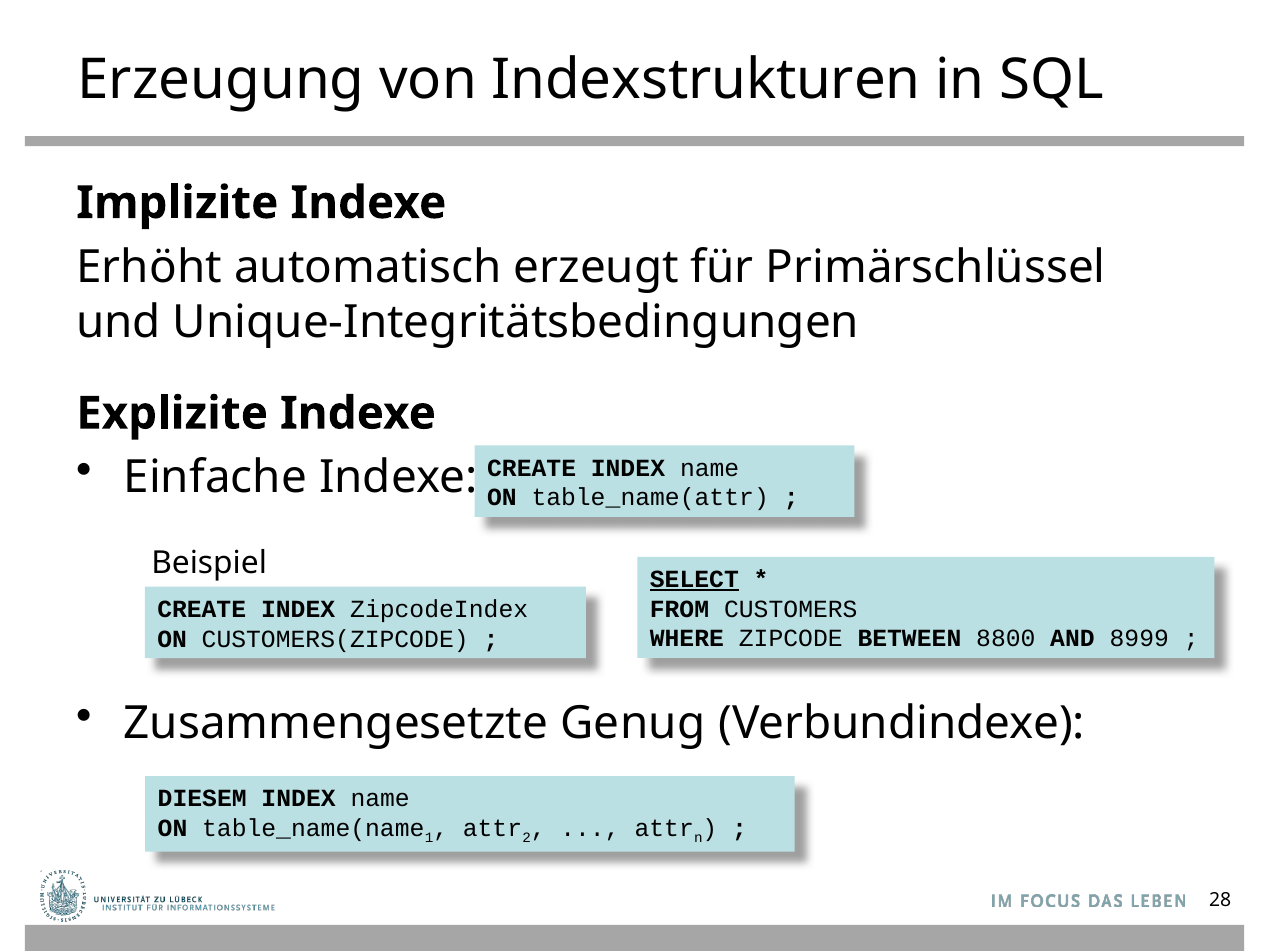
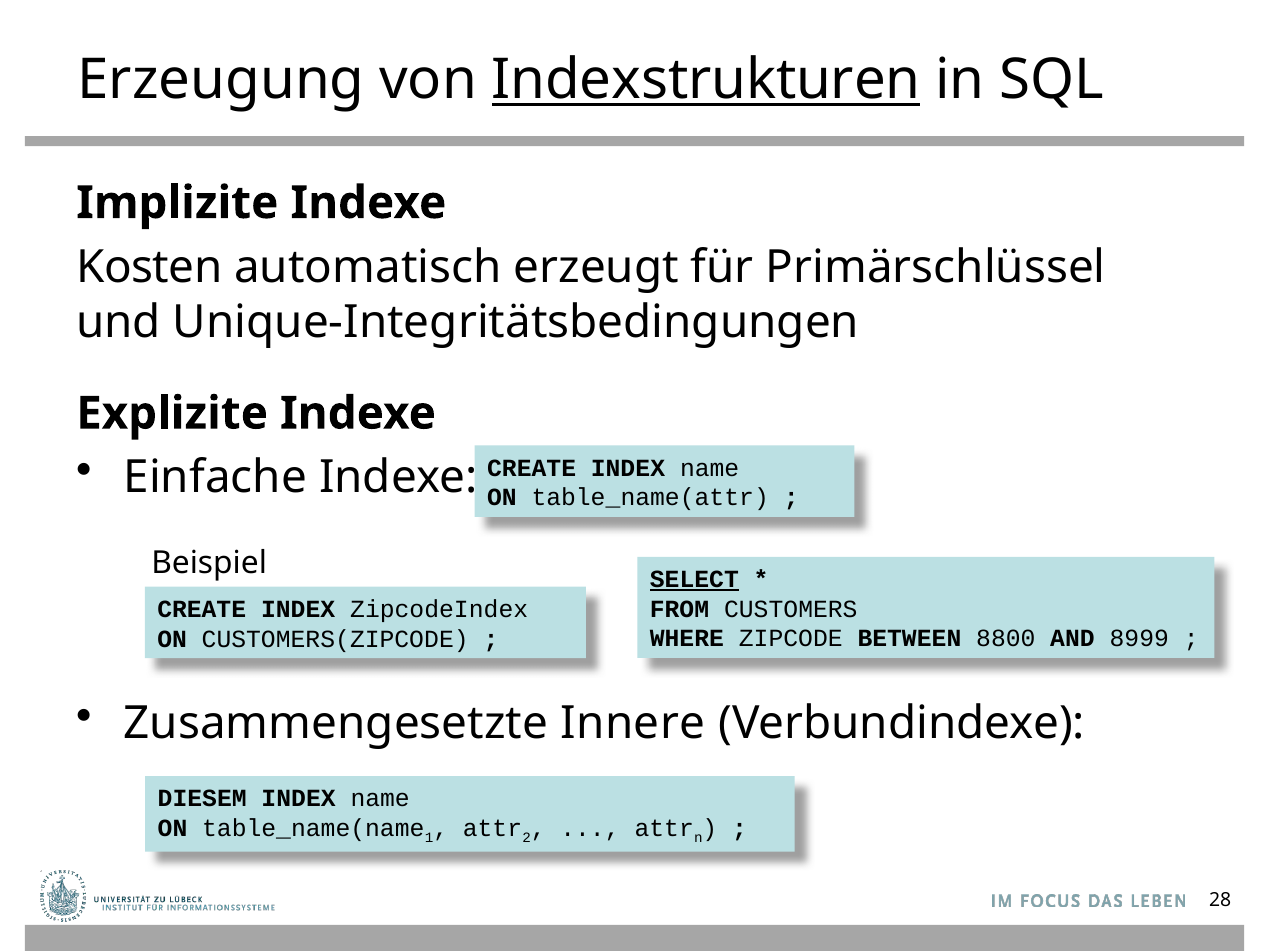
Indexstrukturen underline: none -> present
Erhöht: Erhöht -> Kosten
Genug: Genug -> Innere
